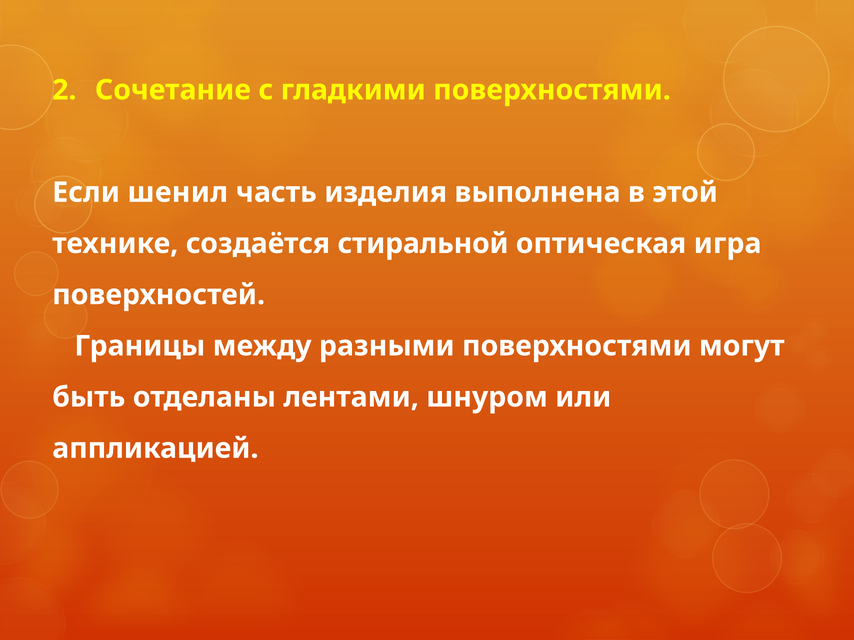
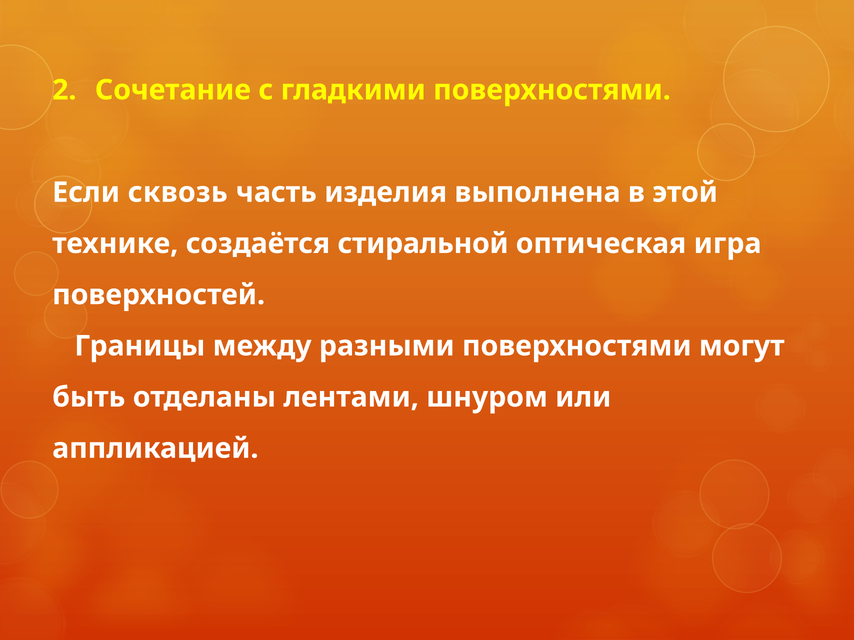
шенил: шенил -> сквозь
